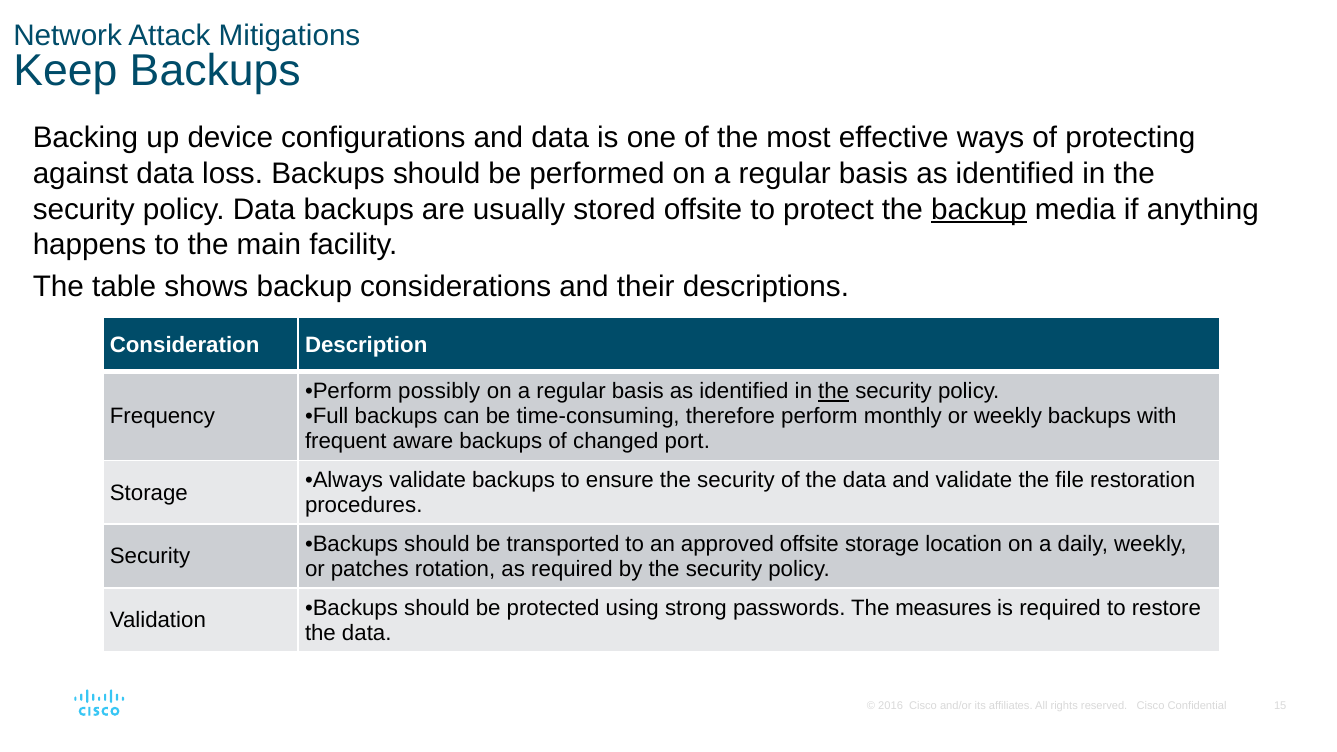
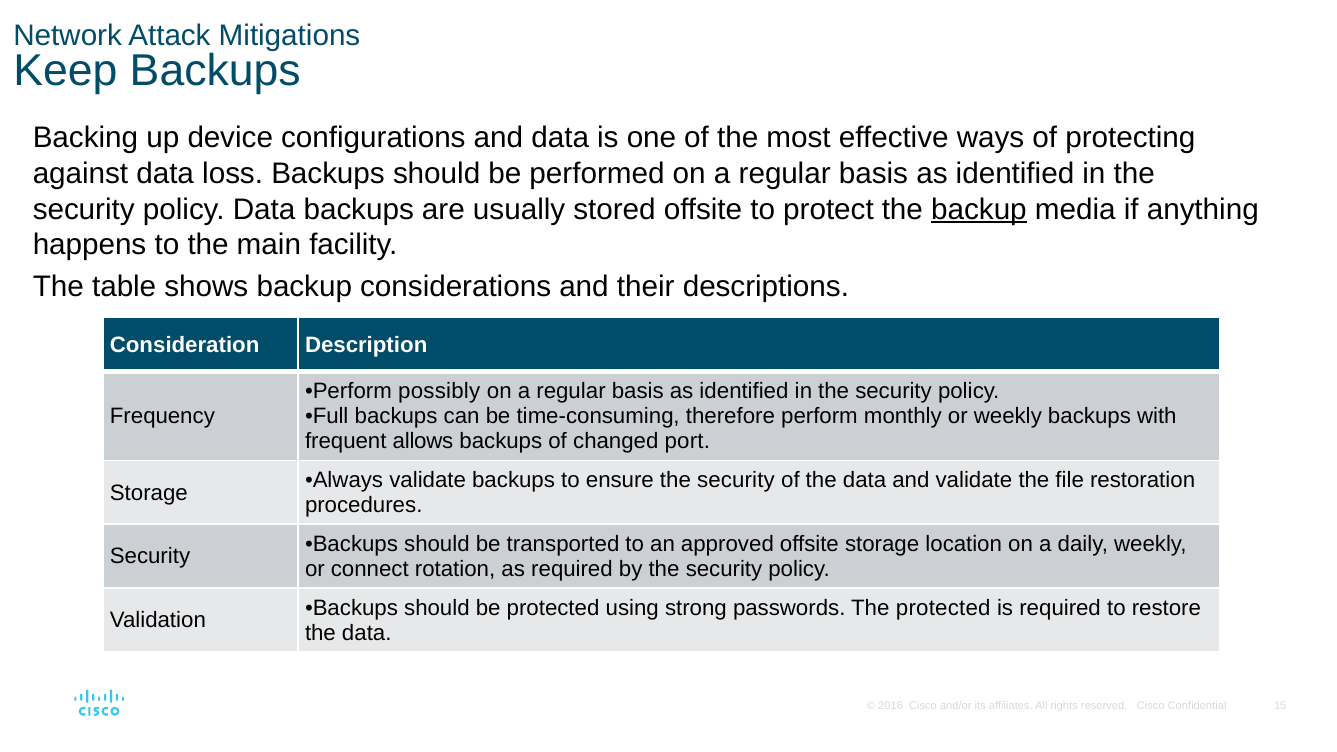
the at (834, 391) underline: present -> none
aware: aware -> allows
patches: patches -> connect
The measures: measures -> protected
